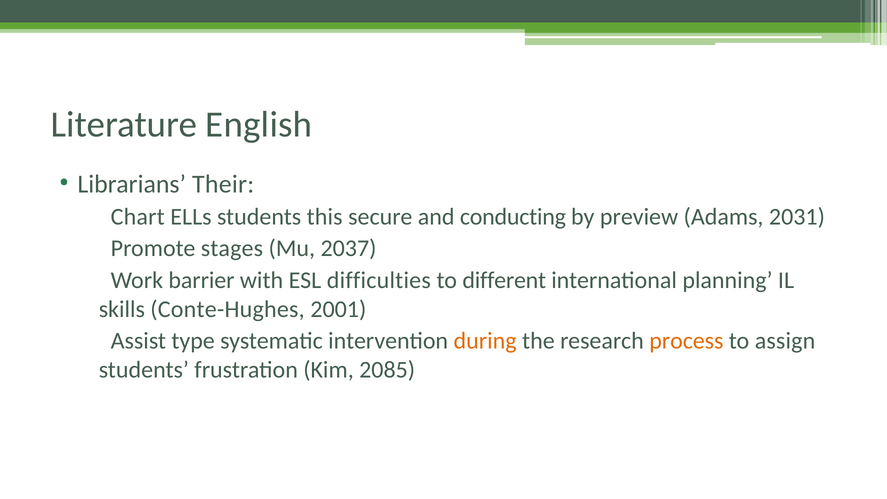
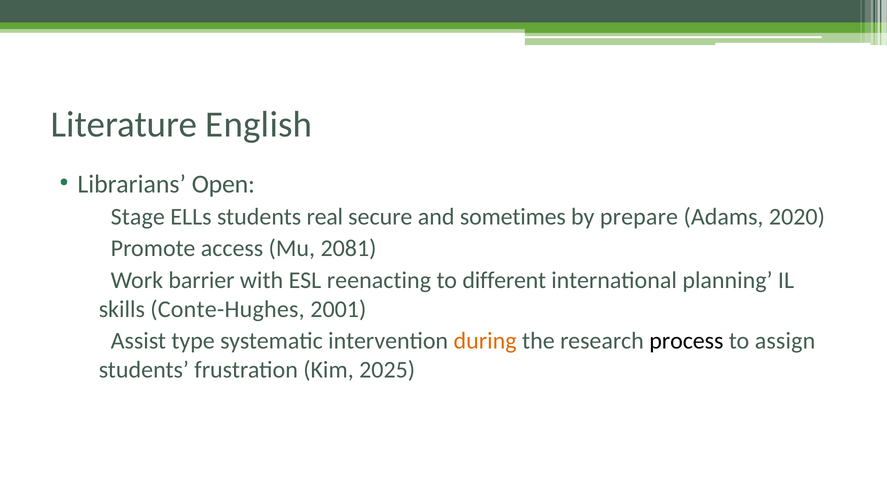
Their: Their -> Open
Chart: Chart -> Stage
this: this -> real
conducting: conducting -> sometimes
preview: preview -> prepare
2031: 2031 -> 2020
stages: stages -> access
2037: 2037 -> 2081
difficulties: difficulties -> reenacting
process colour: orange -> black
2085: 2085 -> 2025
